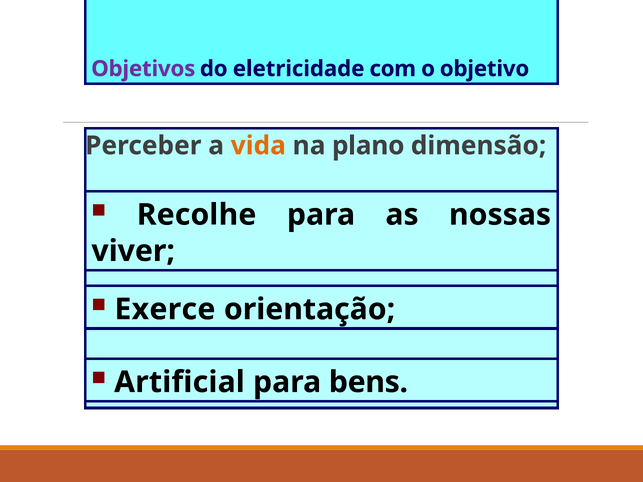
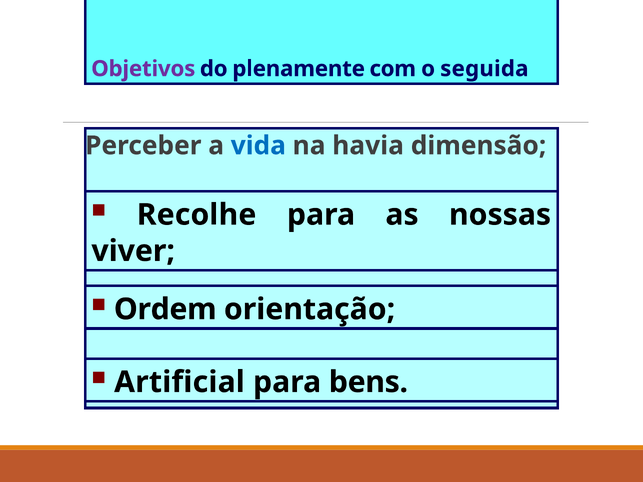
eletricidade: eletricidade -> plenamente
objetivo: objetivo -> seguida
vida colour: orange -> blue
plano: plano -> havia
Exerce: Exerce -> Ordem
